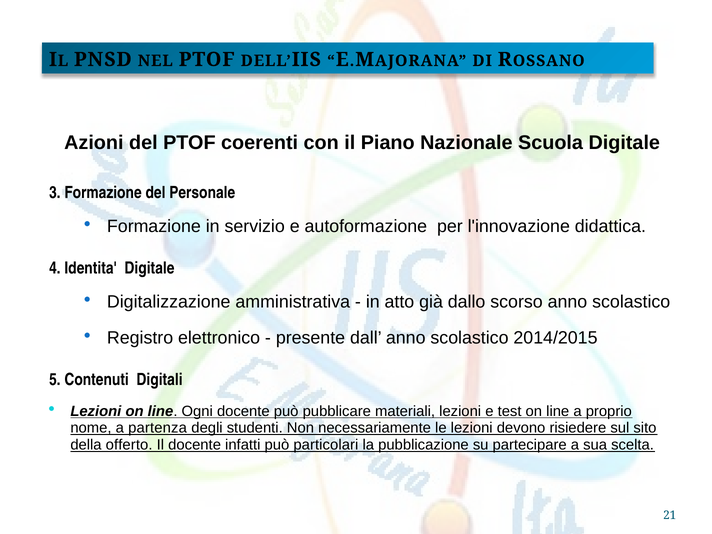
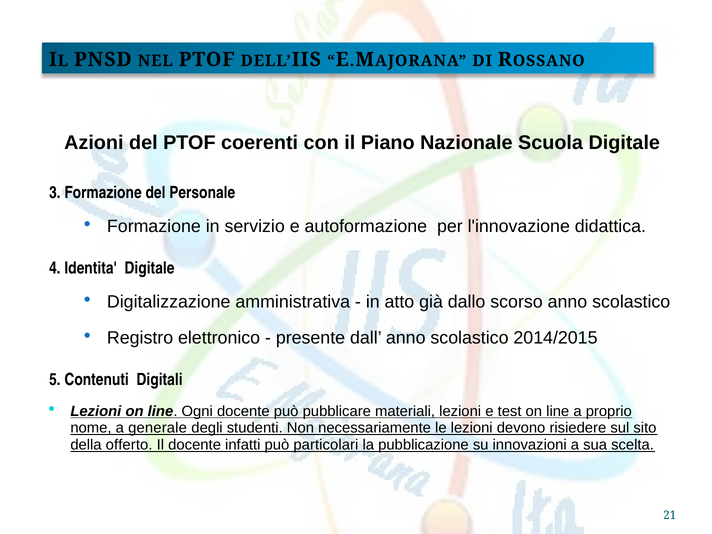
partenza: partenza -> generale
partecipare: partecipare -> innovazioni
